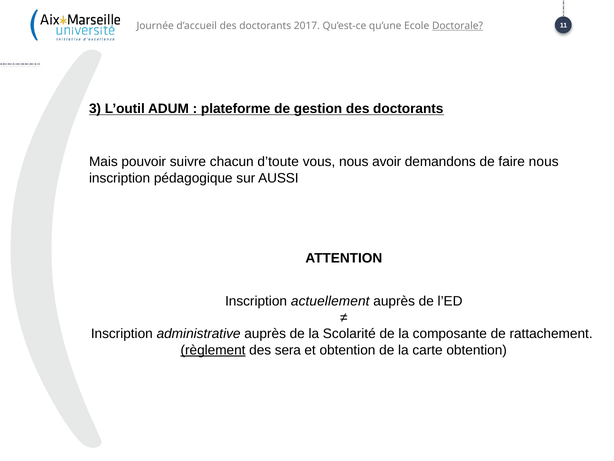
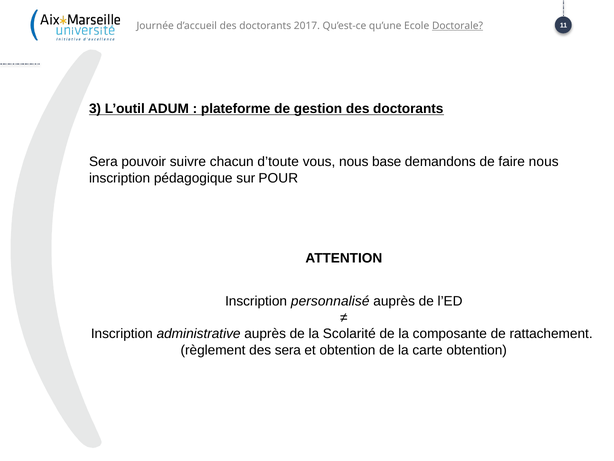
Mais at (103, 162): Mais -> Sera
avoir: avoir -> base
AUSSI: AUSSI -> POUR
actuellement: actuellement -> personnalisé
règlement underline: present -> none
